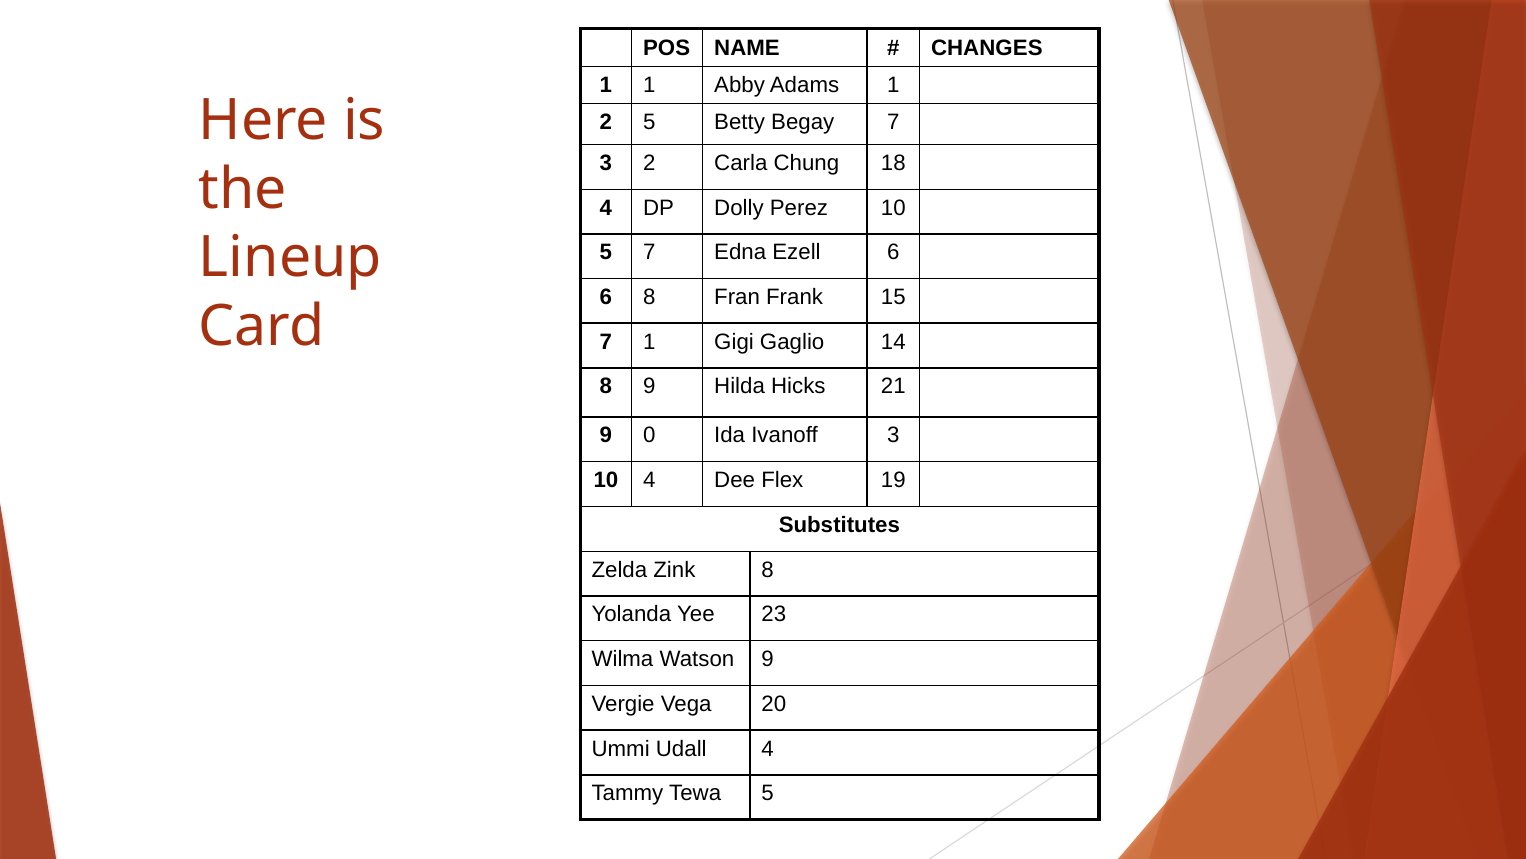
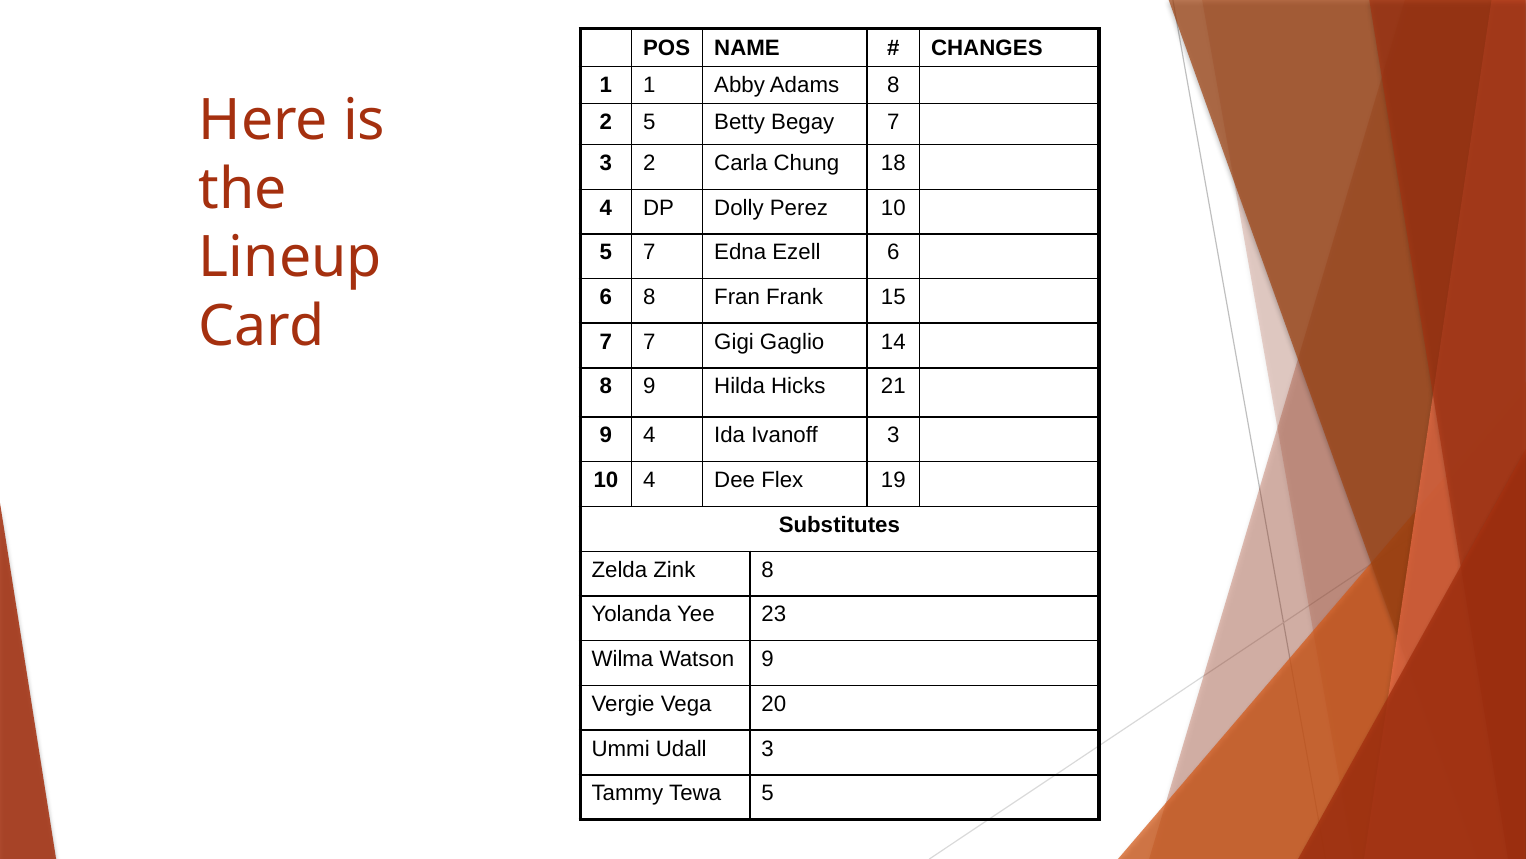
Adams 1: 1 -> 8
7 1: 1 -> 7
9 0: 0 -> 4
Udall 4: 4 -> 3
